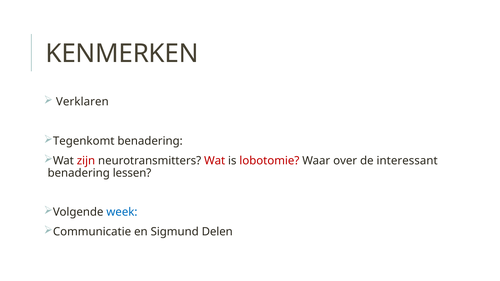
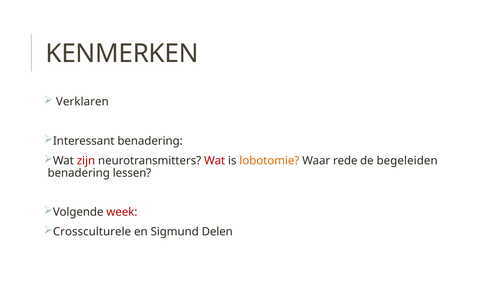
Tegenkomt: Tegenkomt -> Interessant
lobotomie colour: red -> orange
over: over -> rede
interessant: interessant -> begeleiden
week colour: blue -> red
Communicatie: Communicatie -> Crossculturele
